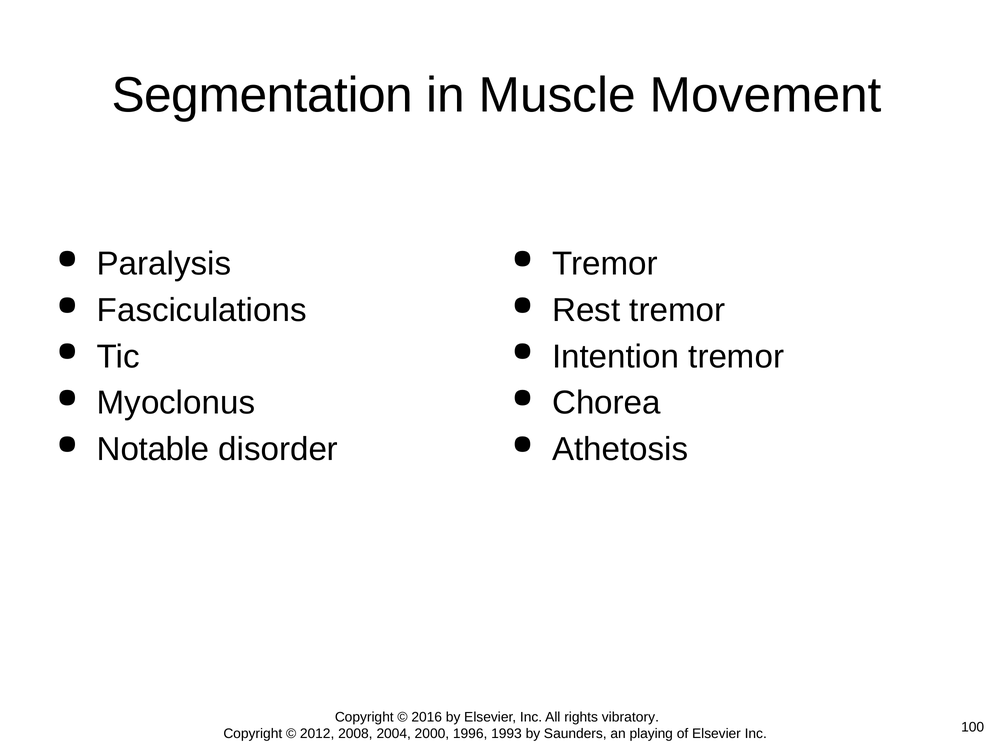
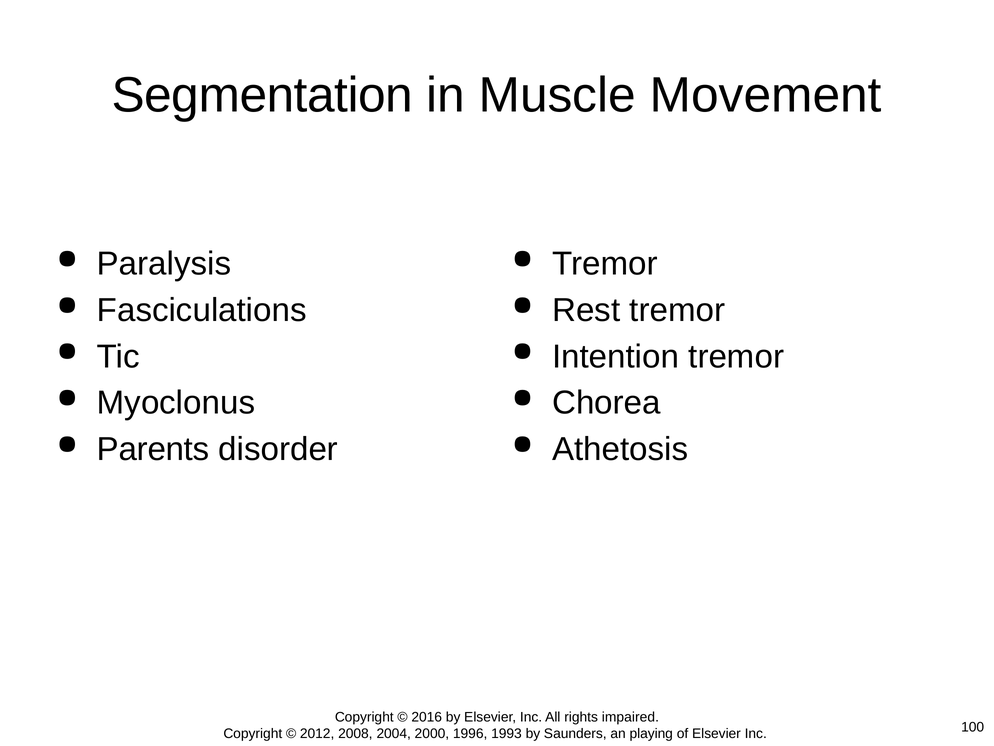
Notable: Notable -> Parents
vibratory: vibratory -> impaired
